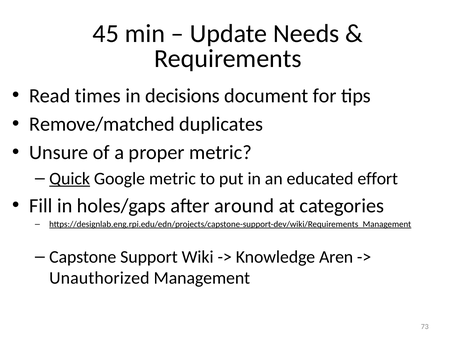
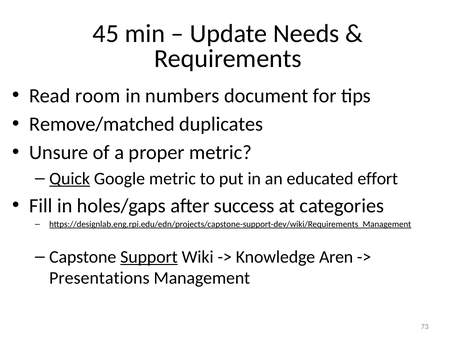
times: times -> room
decisions: decisions -> numbers
around: around -> success
Support underline: none -> present
Unauthorized: Unauthorized -> Presentations
